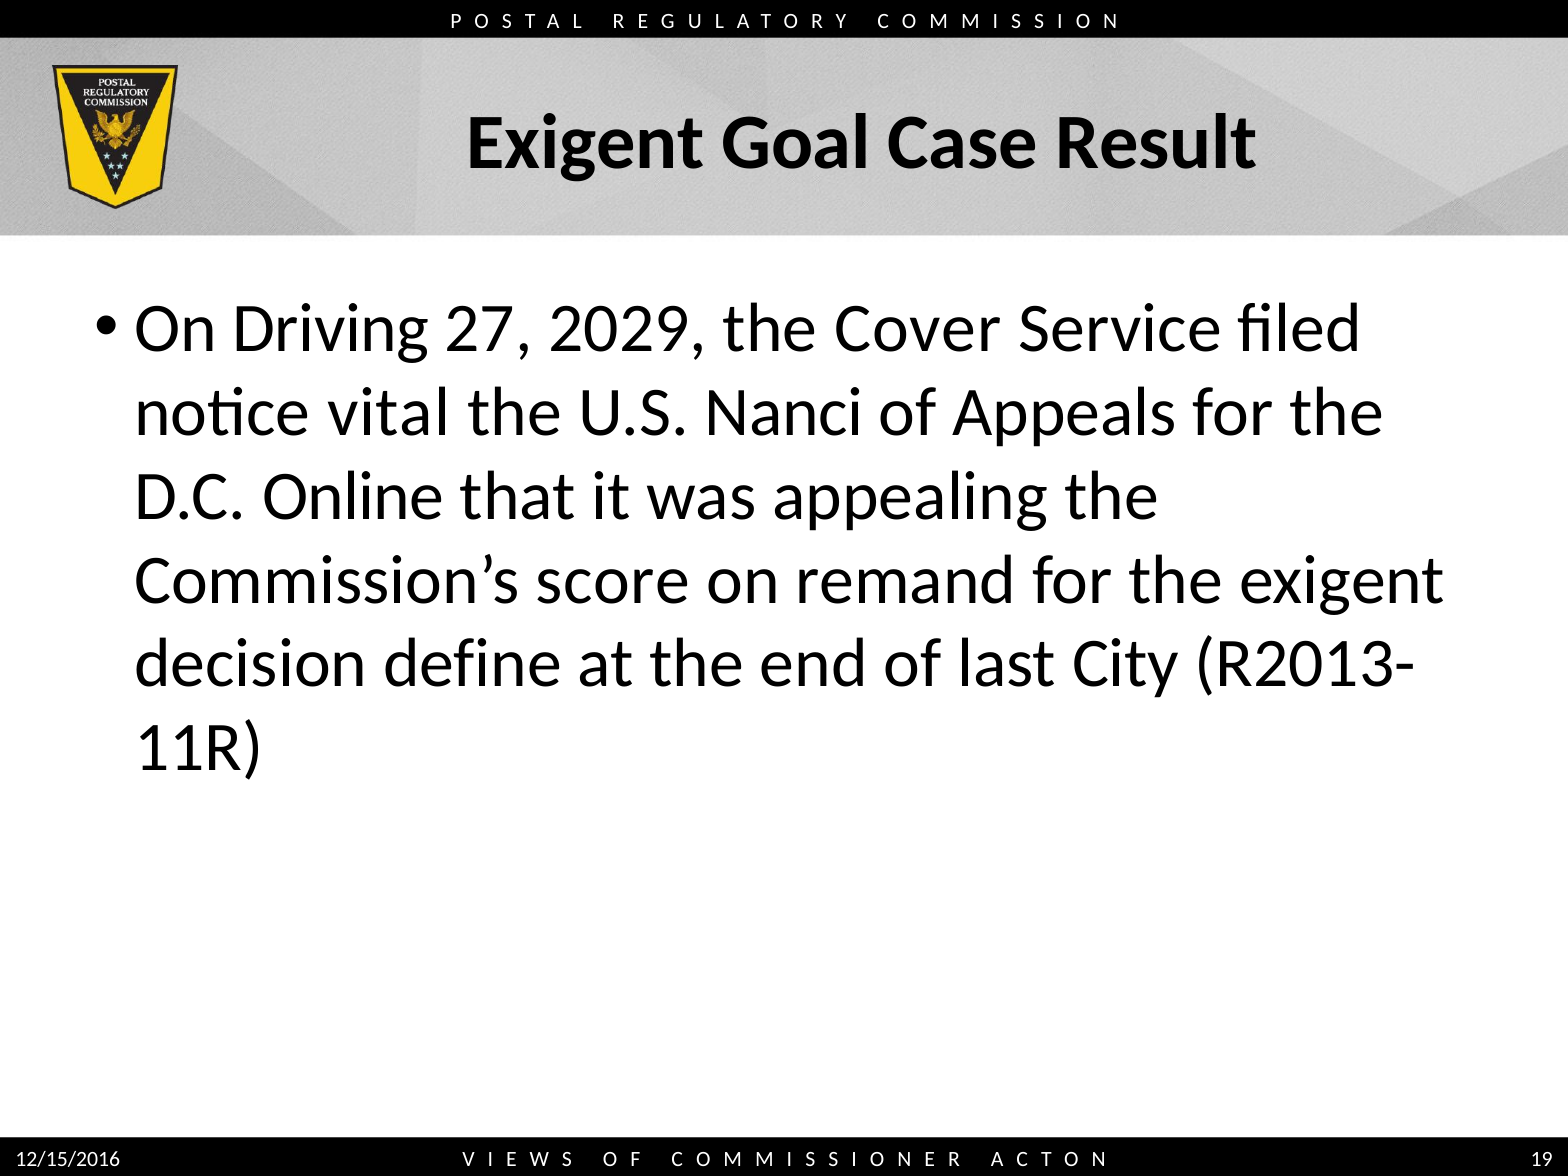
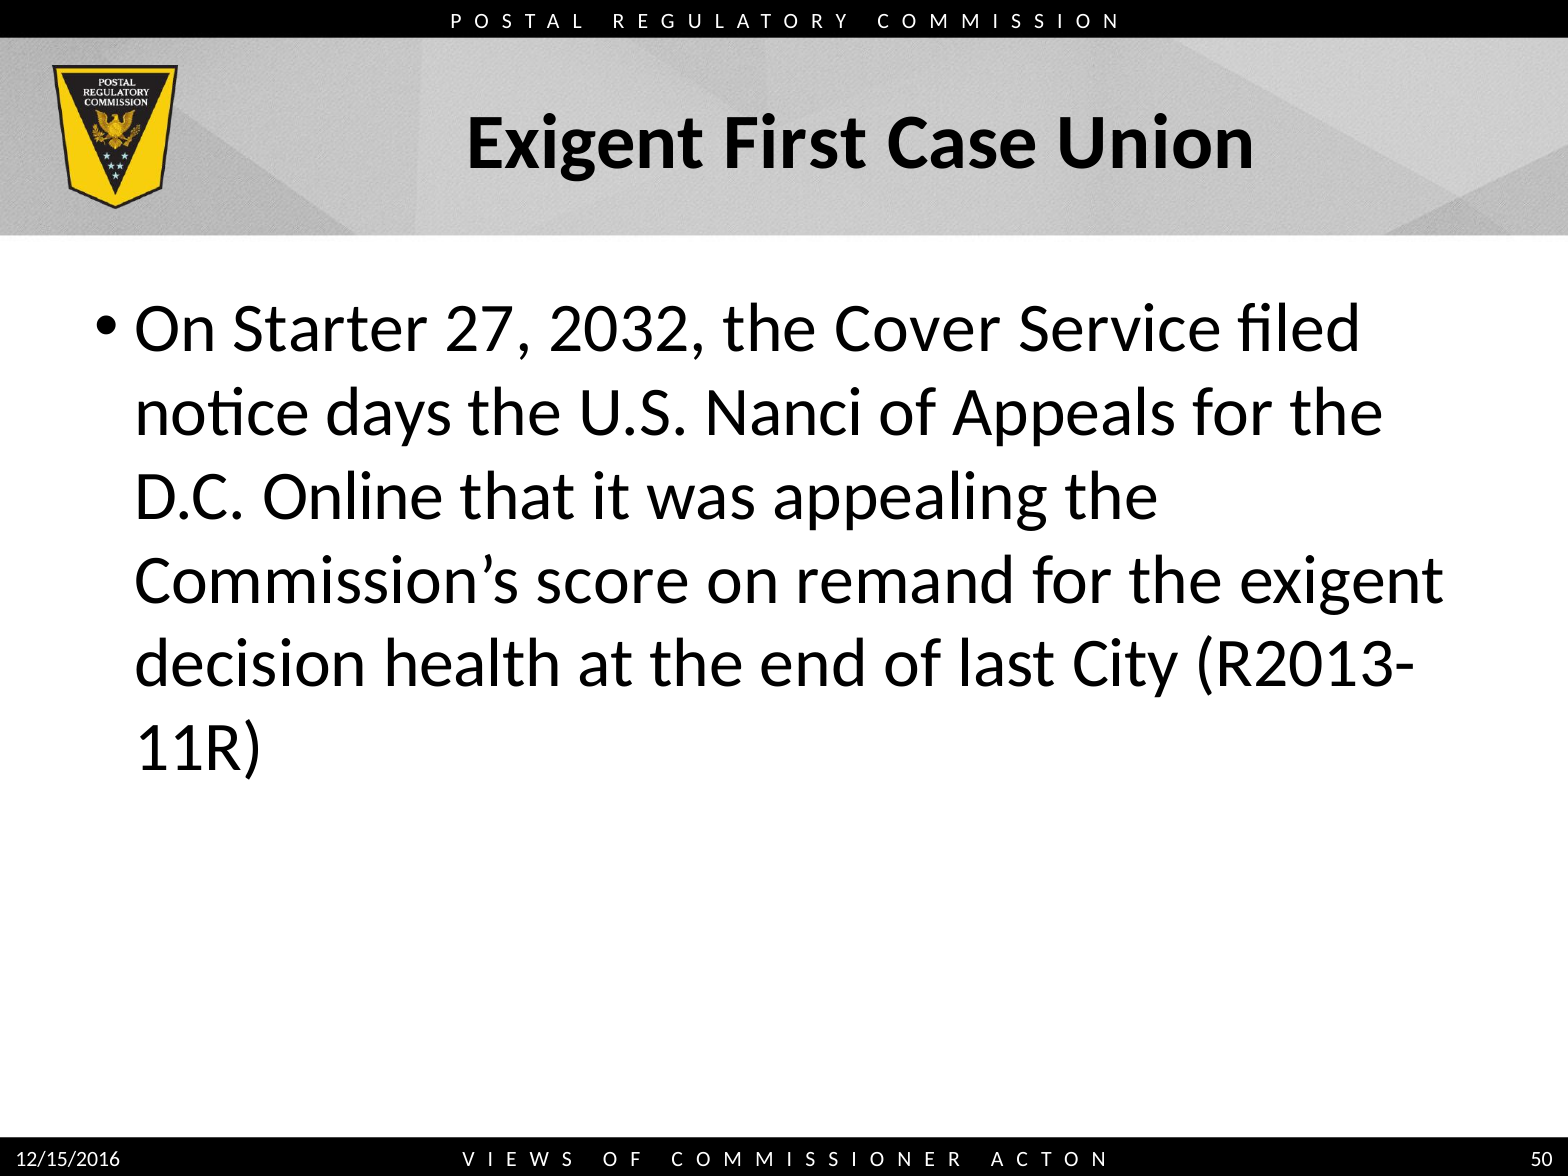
Goal: Goal -> First
Result: Result -> Union
Driving: Driving -> Starter
2029: 2029 -> 2032
vital: vital -> days
define: define -> health
19: 19 -> 50
